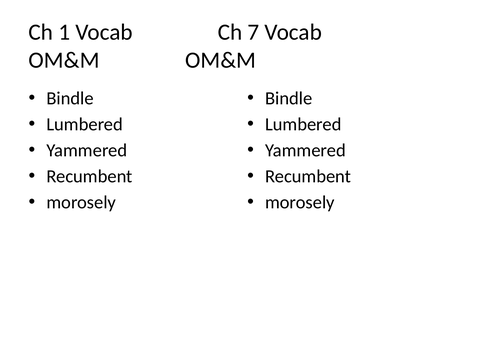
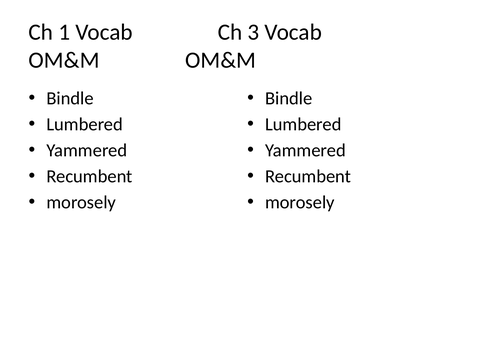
7: 7 -> 3
